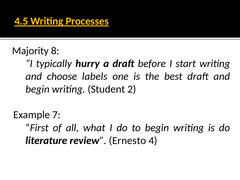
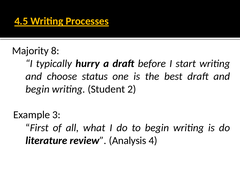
labels: labels -> status
7: 7 -> 3
Ernesto: Ernesto -> Analysis
